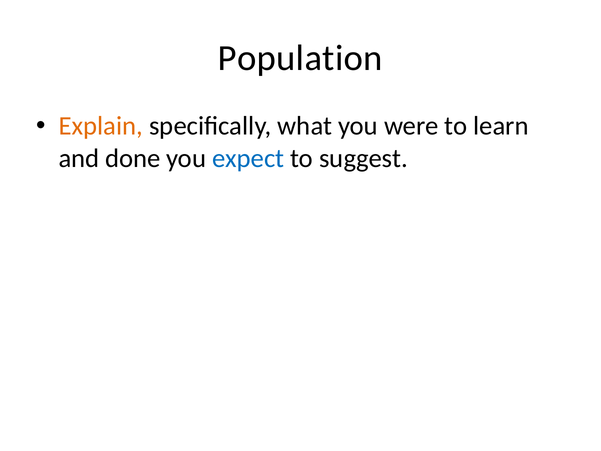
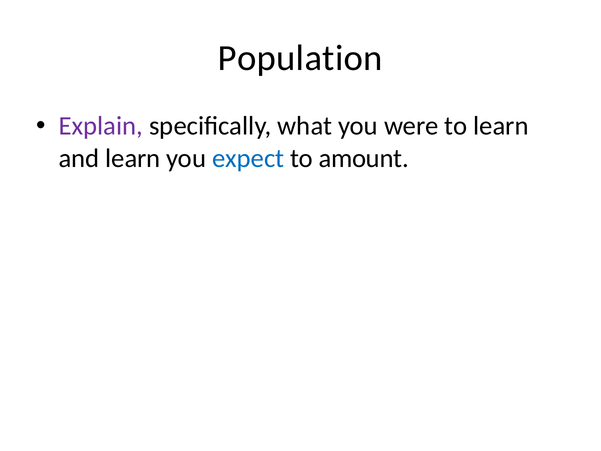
Explain colour: orange -> purple
and done: done -> learn
suggest: suggest -> amount
